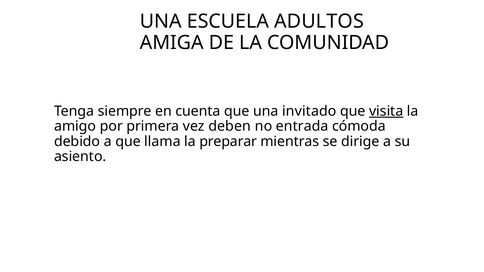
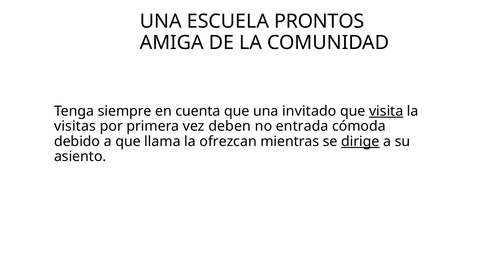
ADULTOS: ADULTOS -> PRONTOS
amigo: amigo -> visitas
preparar: preparar -> ofrezcan
dirige underline: none -> present
